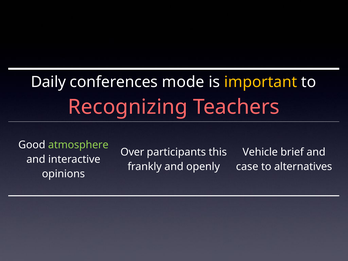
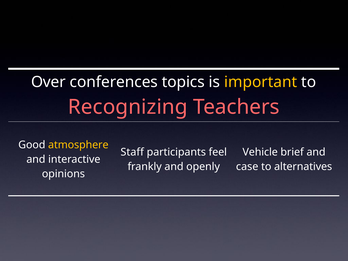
Daily: Daily -> Over
mode: mode -> topics
atmosphere colour: light green -> yellow
Over: Over -> Staff
this: this -> feel
